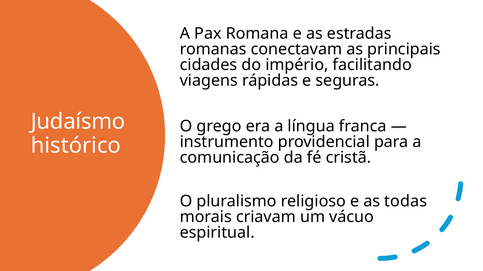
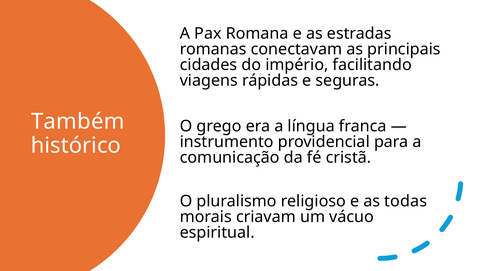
Judaísmo: Judaísmo -> Também
